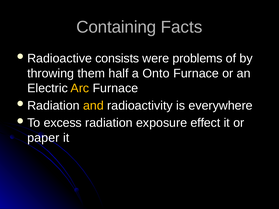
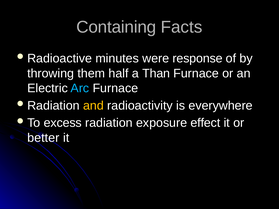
consists: consists -> minutes
problems: problems -> response
Onto: Onto -> Than
Arc colour: yellow -> light blue
paper: paper -> better
